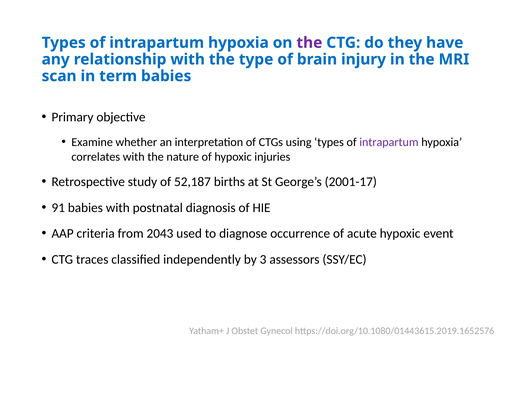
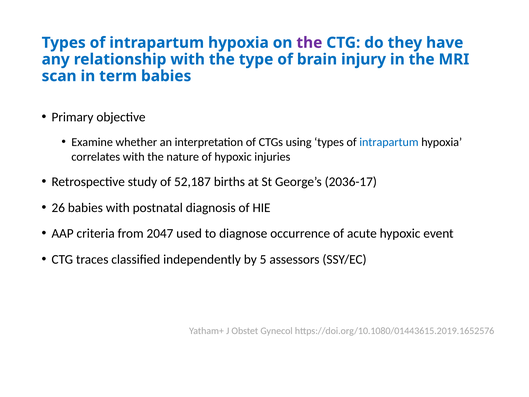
intrapartum at (389, 142) colour: purple -> blue
2001-17: 2001-17 -> 2036-17
91: 91 -> 26
2043: 2043 -> 2047
3: 3 -> 5
